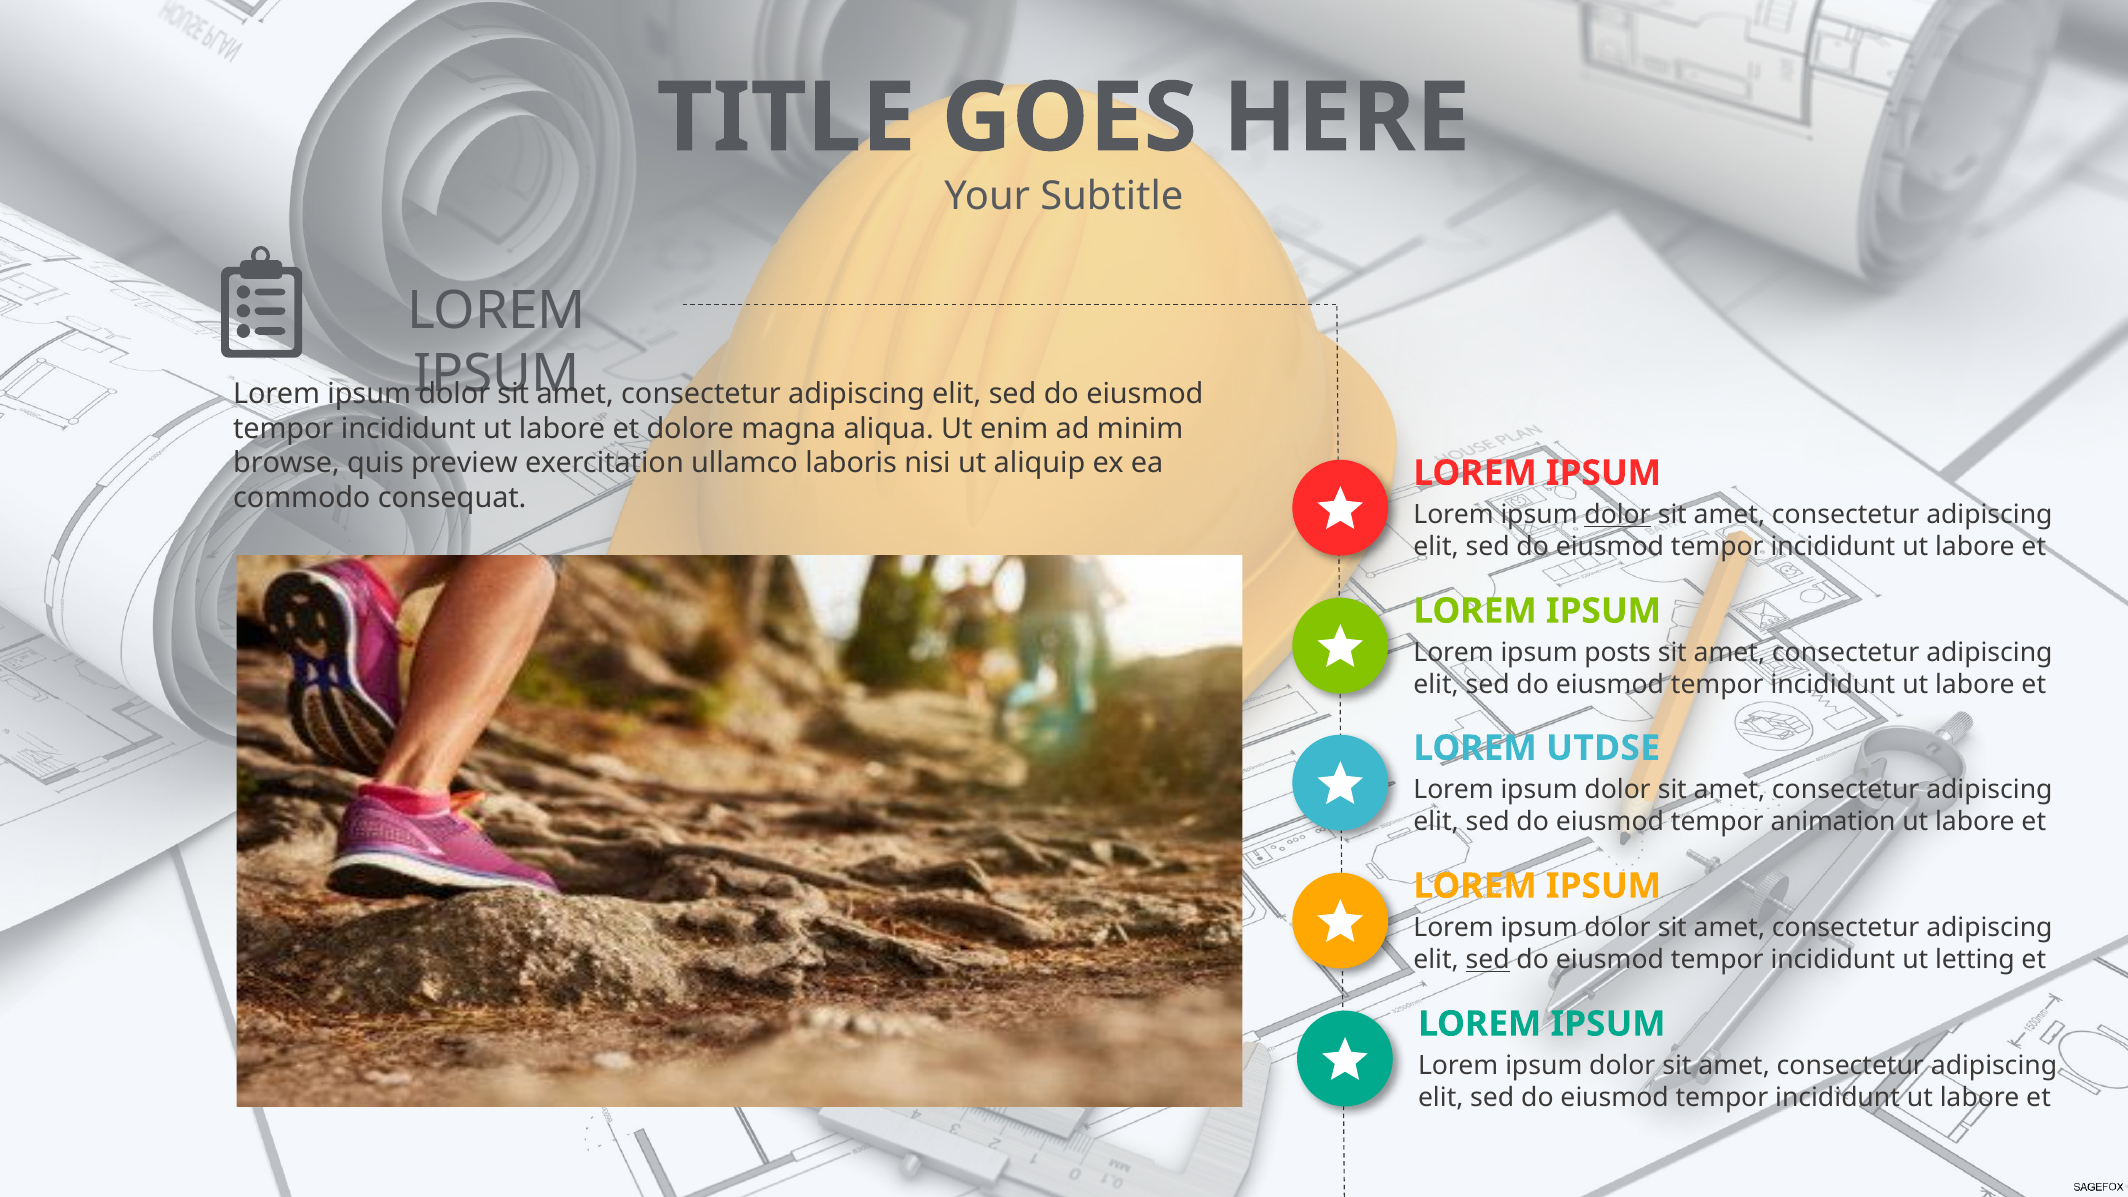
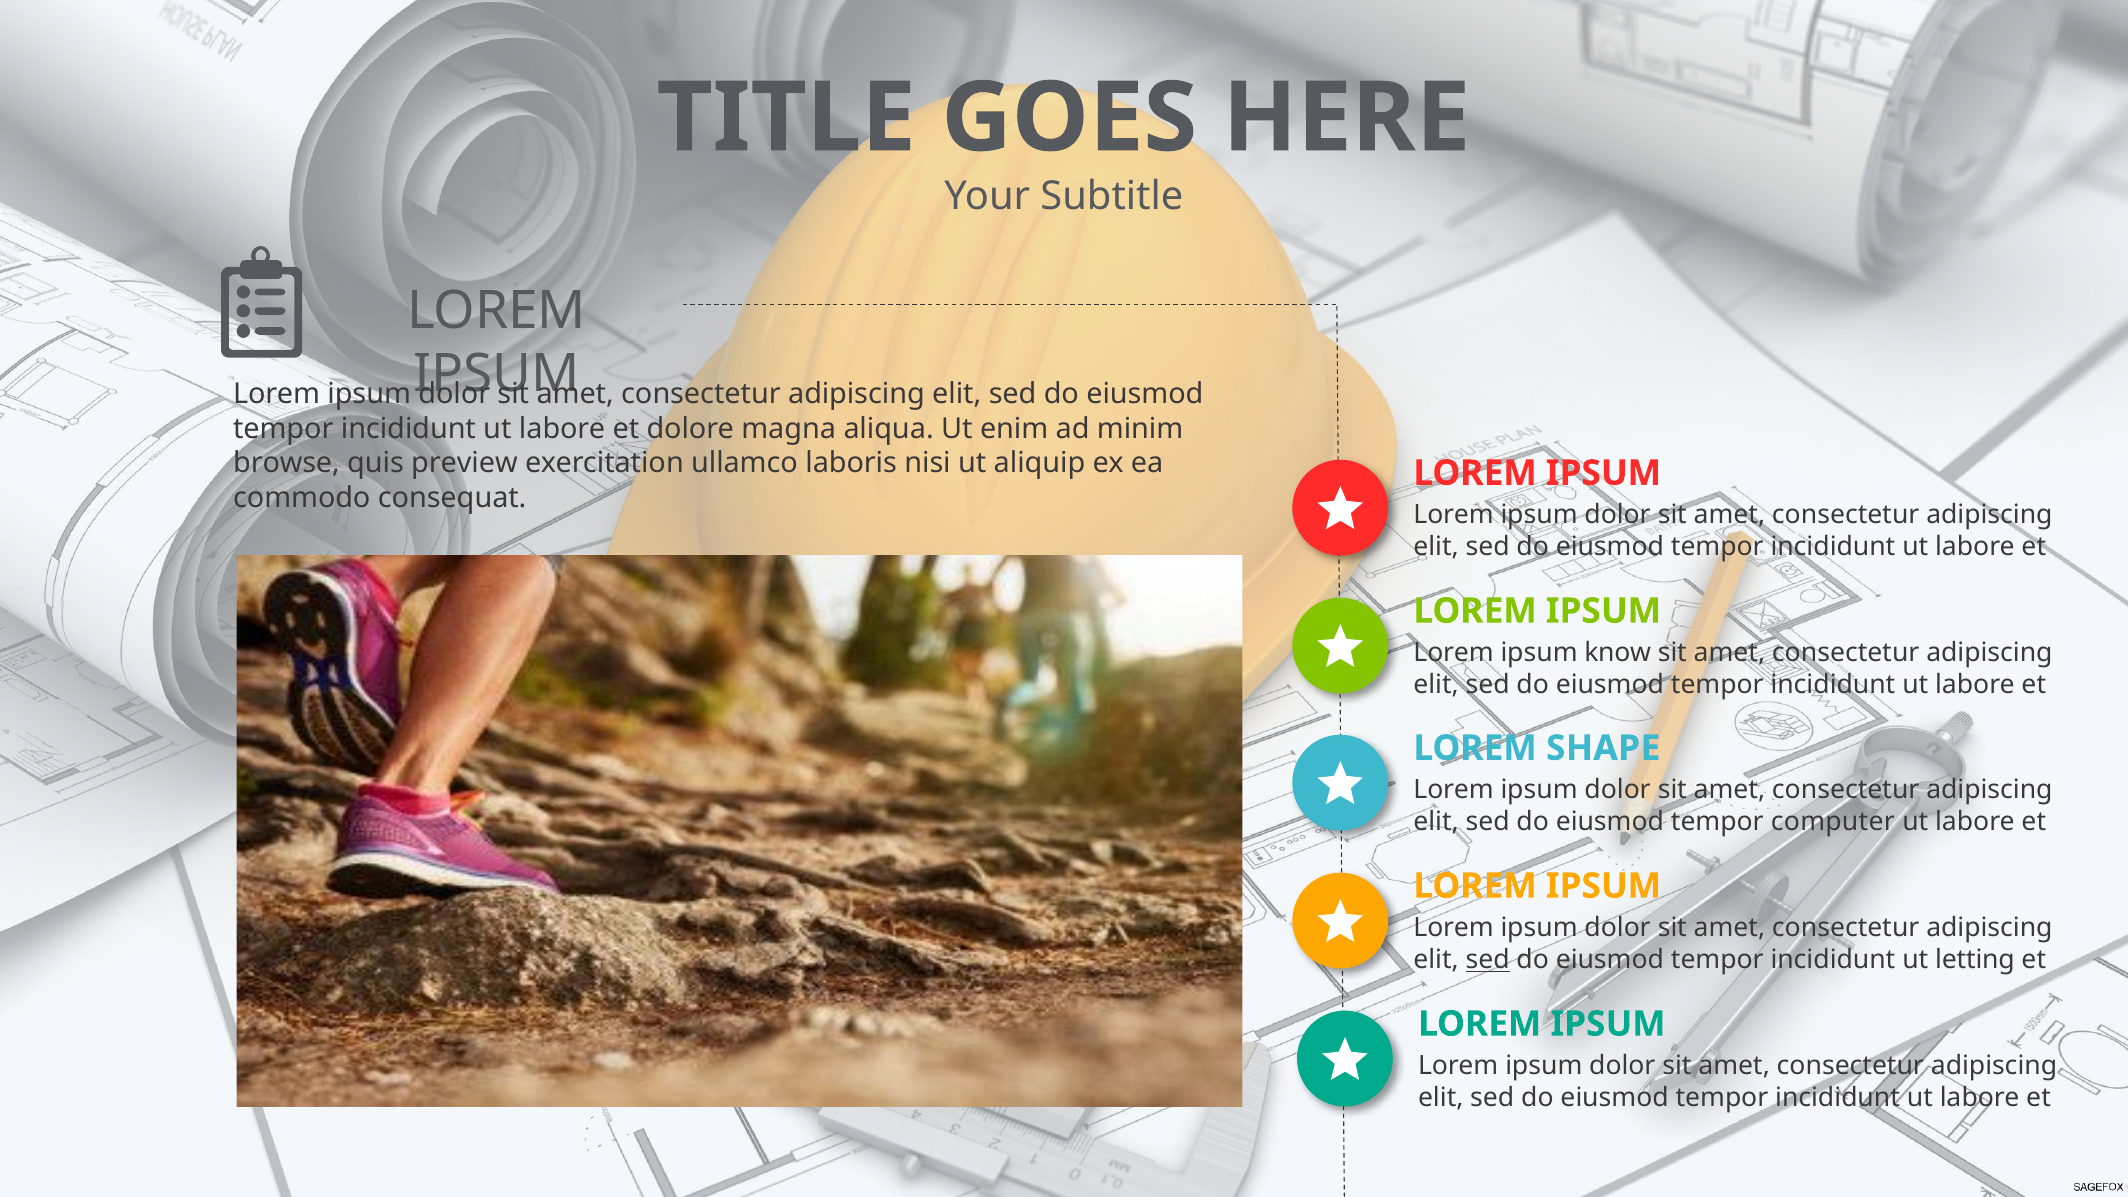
dolor at (1618, 515) underline: present -> none
posts: posts -> know
UTDSE: UTDSE -> SHAPE
animation: animation -> computer
